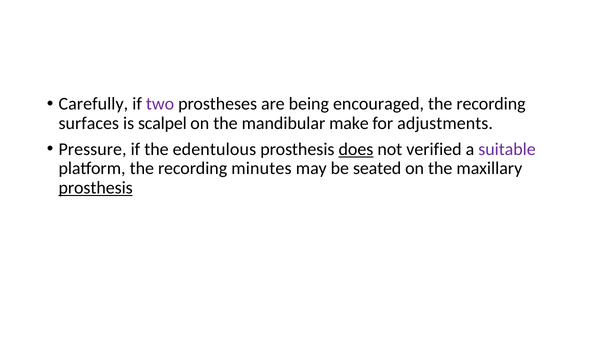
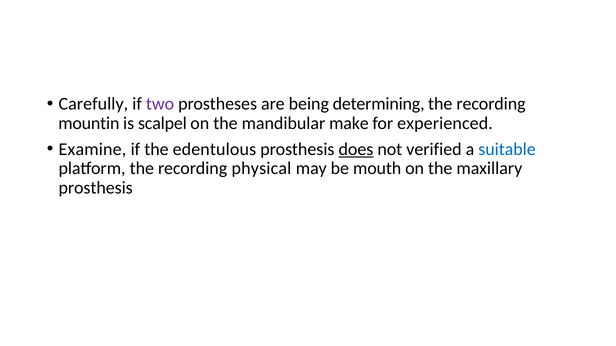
encouraged: encouraged -> determining
surfaces: surfaces -> mountin
adjustments: adjustments -> experienced
Pressure: Pressure -> Examine
suitable colour: purple -> blue
minutes: minutes -> physical
seated: seated -> mouth
prosthesis at (96, 188) underline: present -> none
